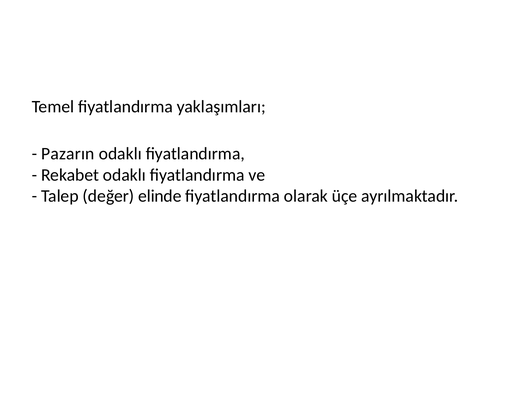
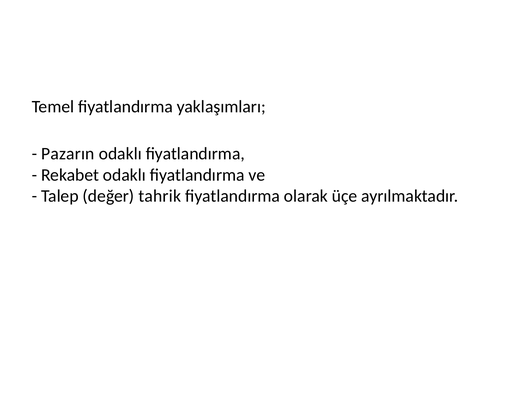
elinde: elinde -> tahrik
